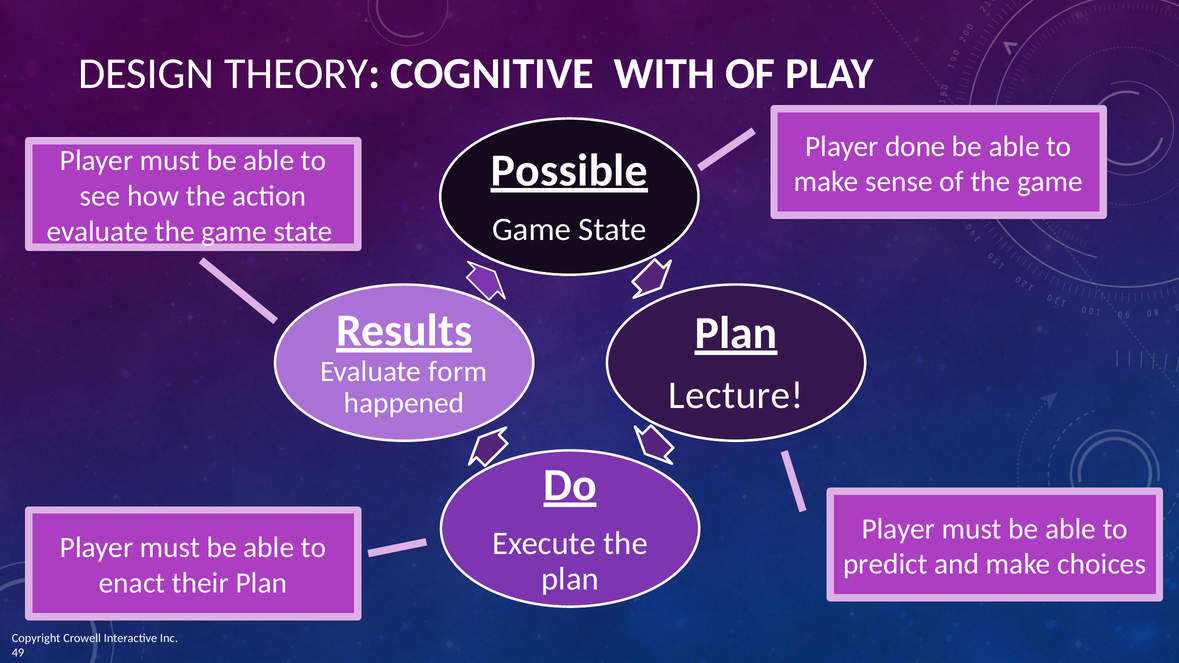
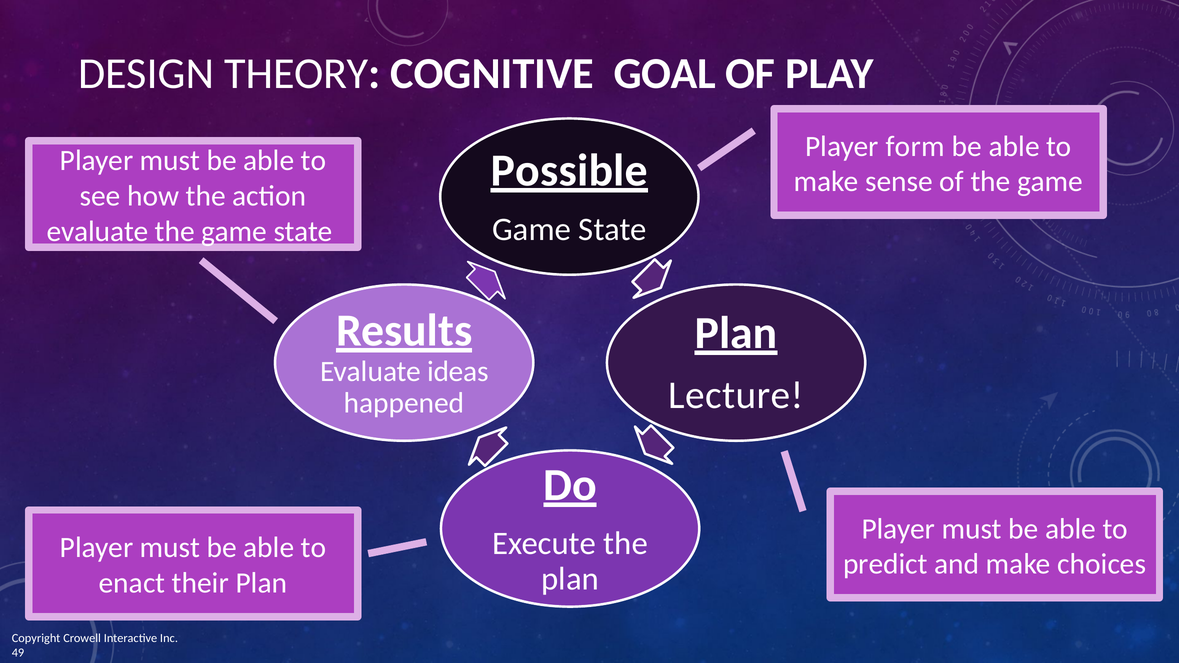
WITH: WITH -> GOAL
done: done -> form
form: form -> ideas
